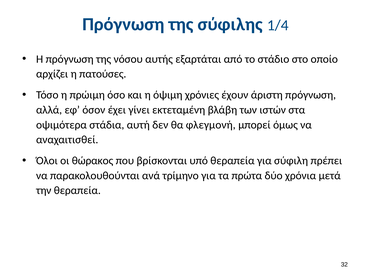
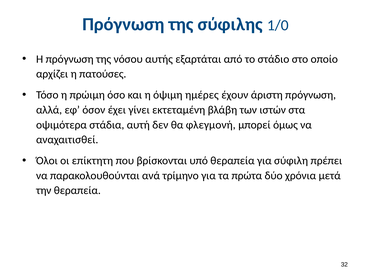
1/4: 1/4 -> 1/0
χρόνιες: χρόνιες -> ημέρες
θώρακος: θώρακος -> επίκτητη
